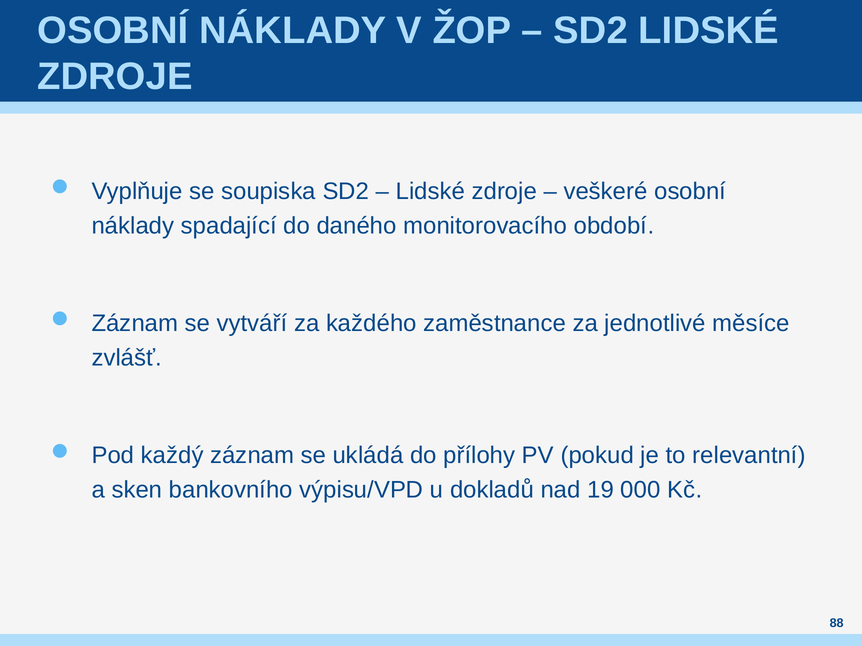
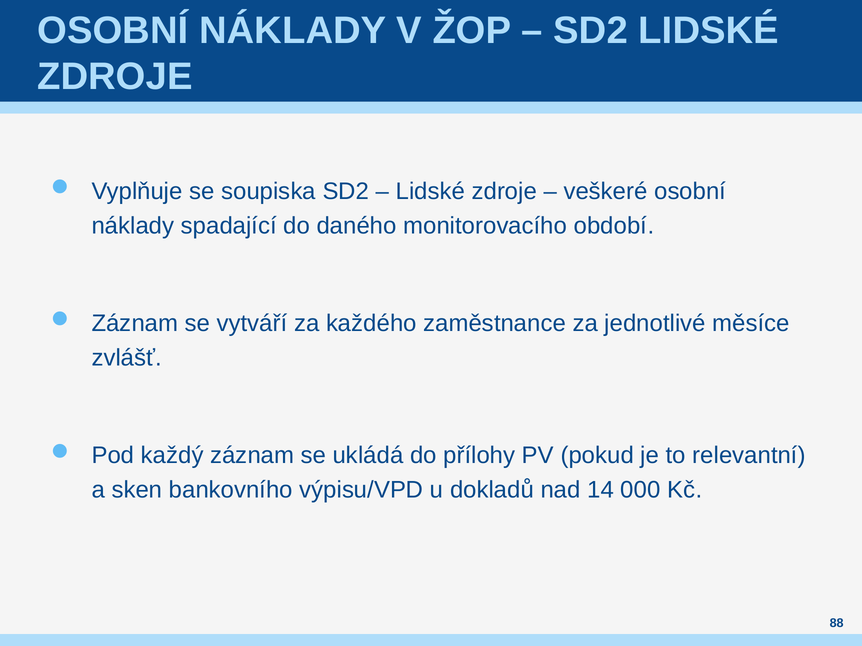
19: 19 -> 14
